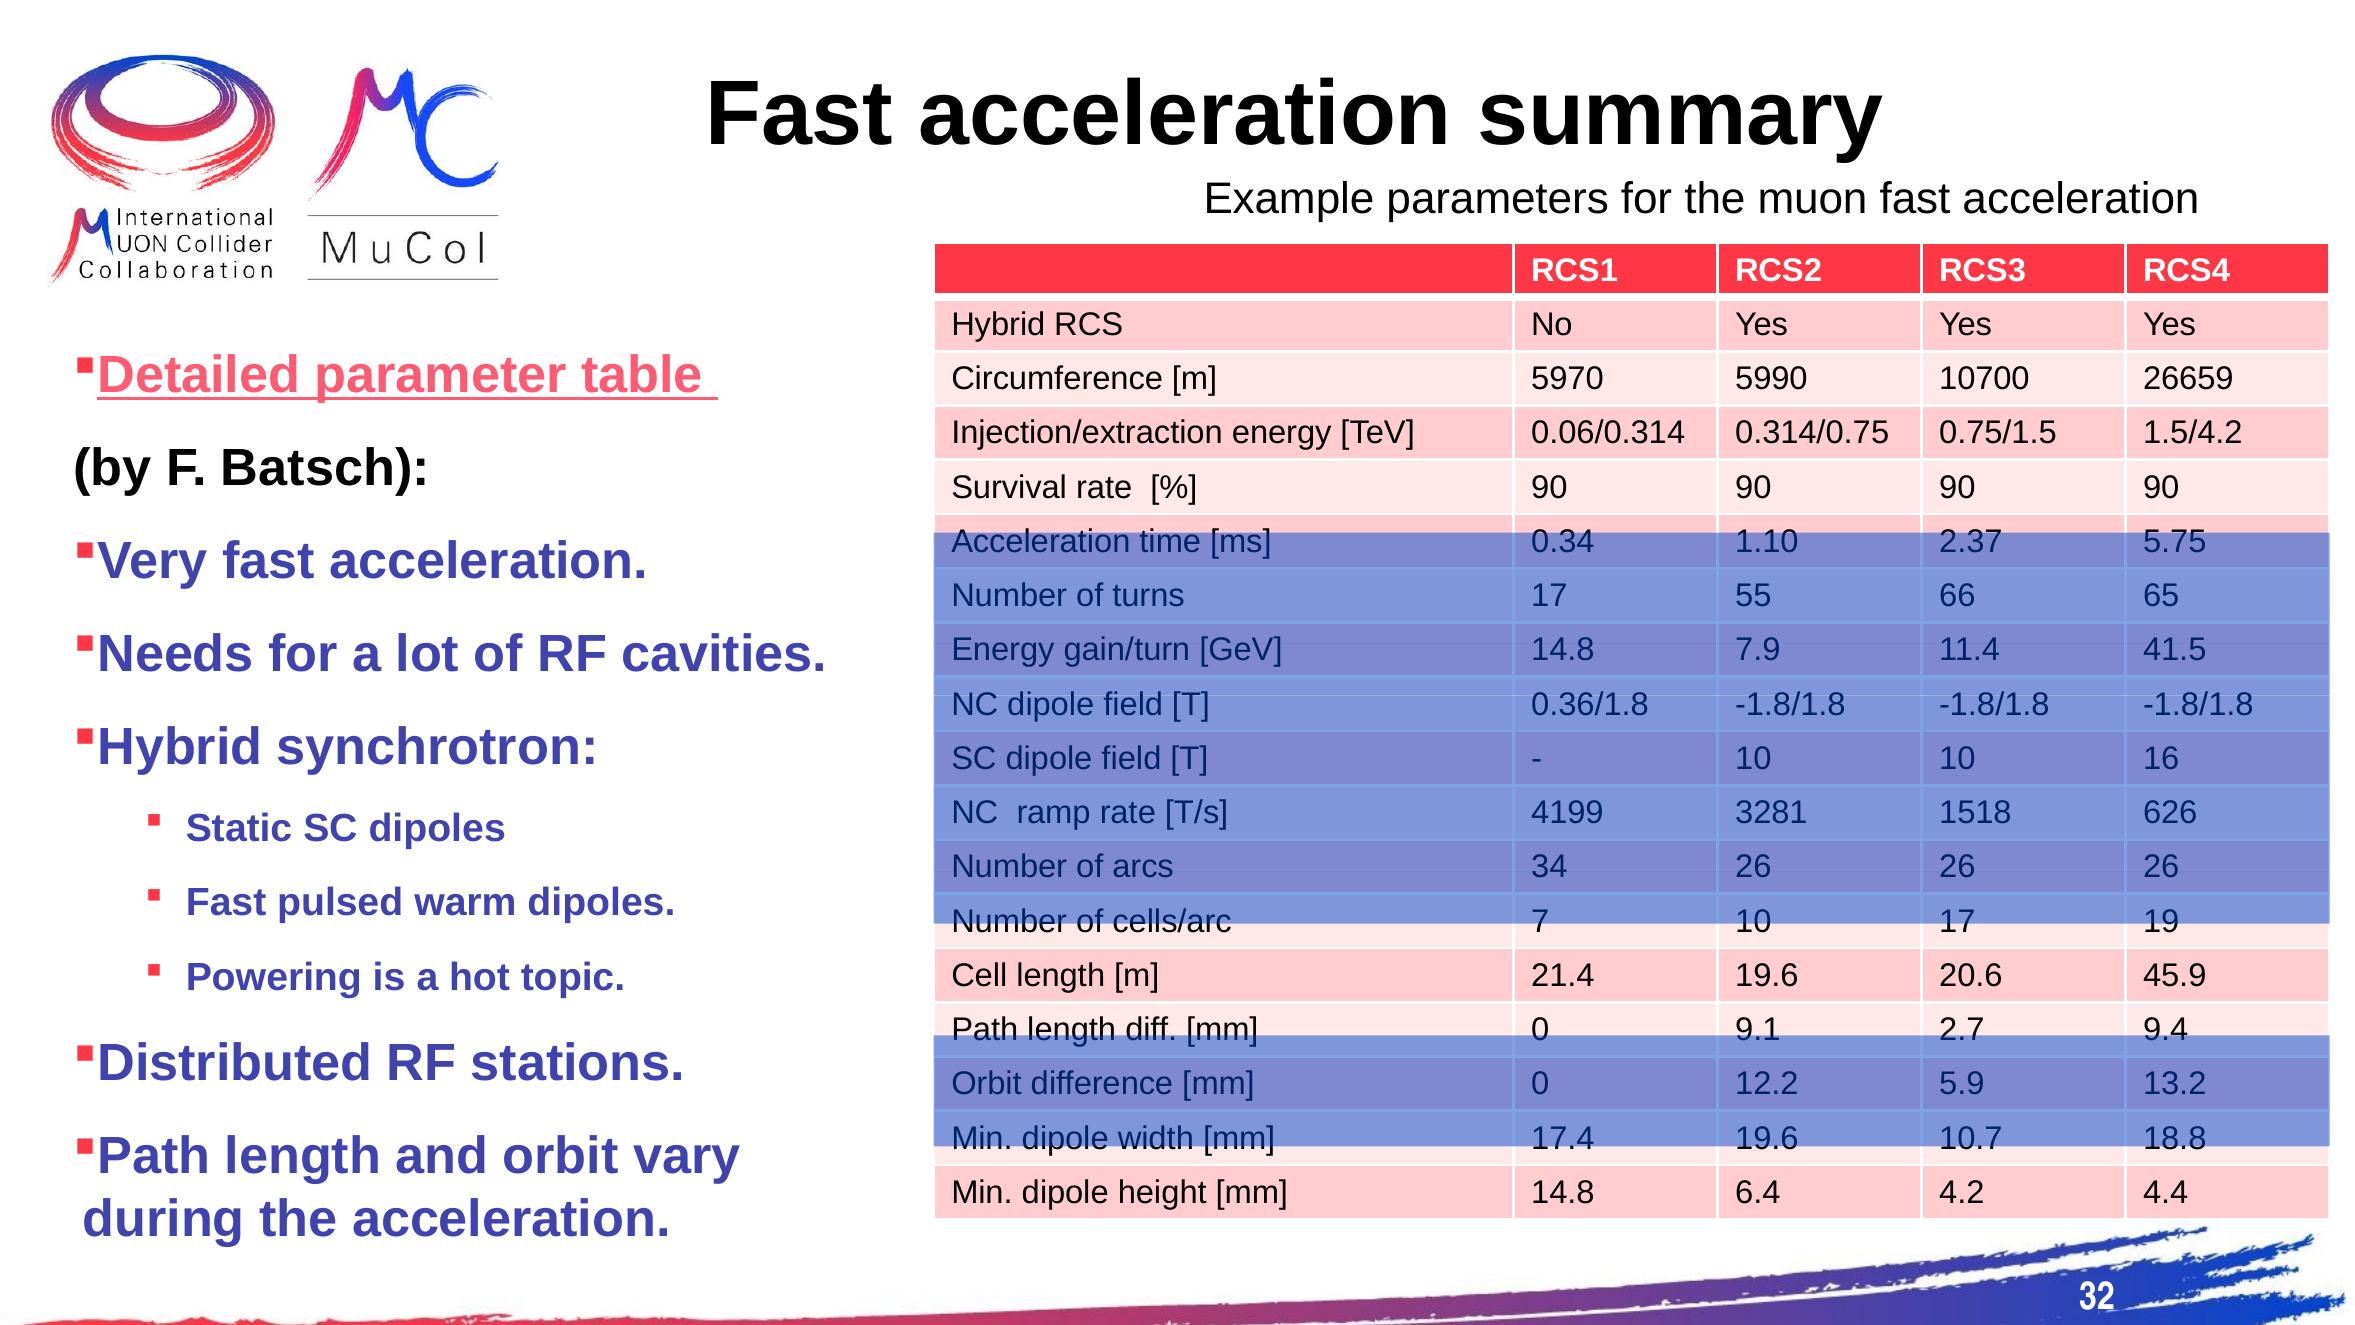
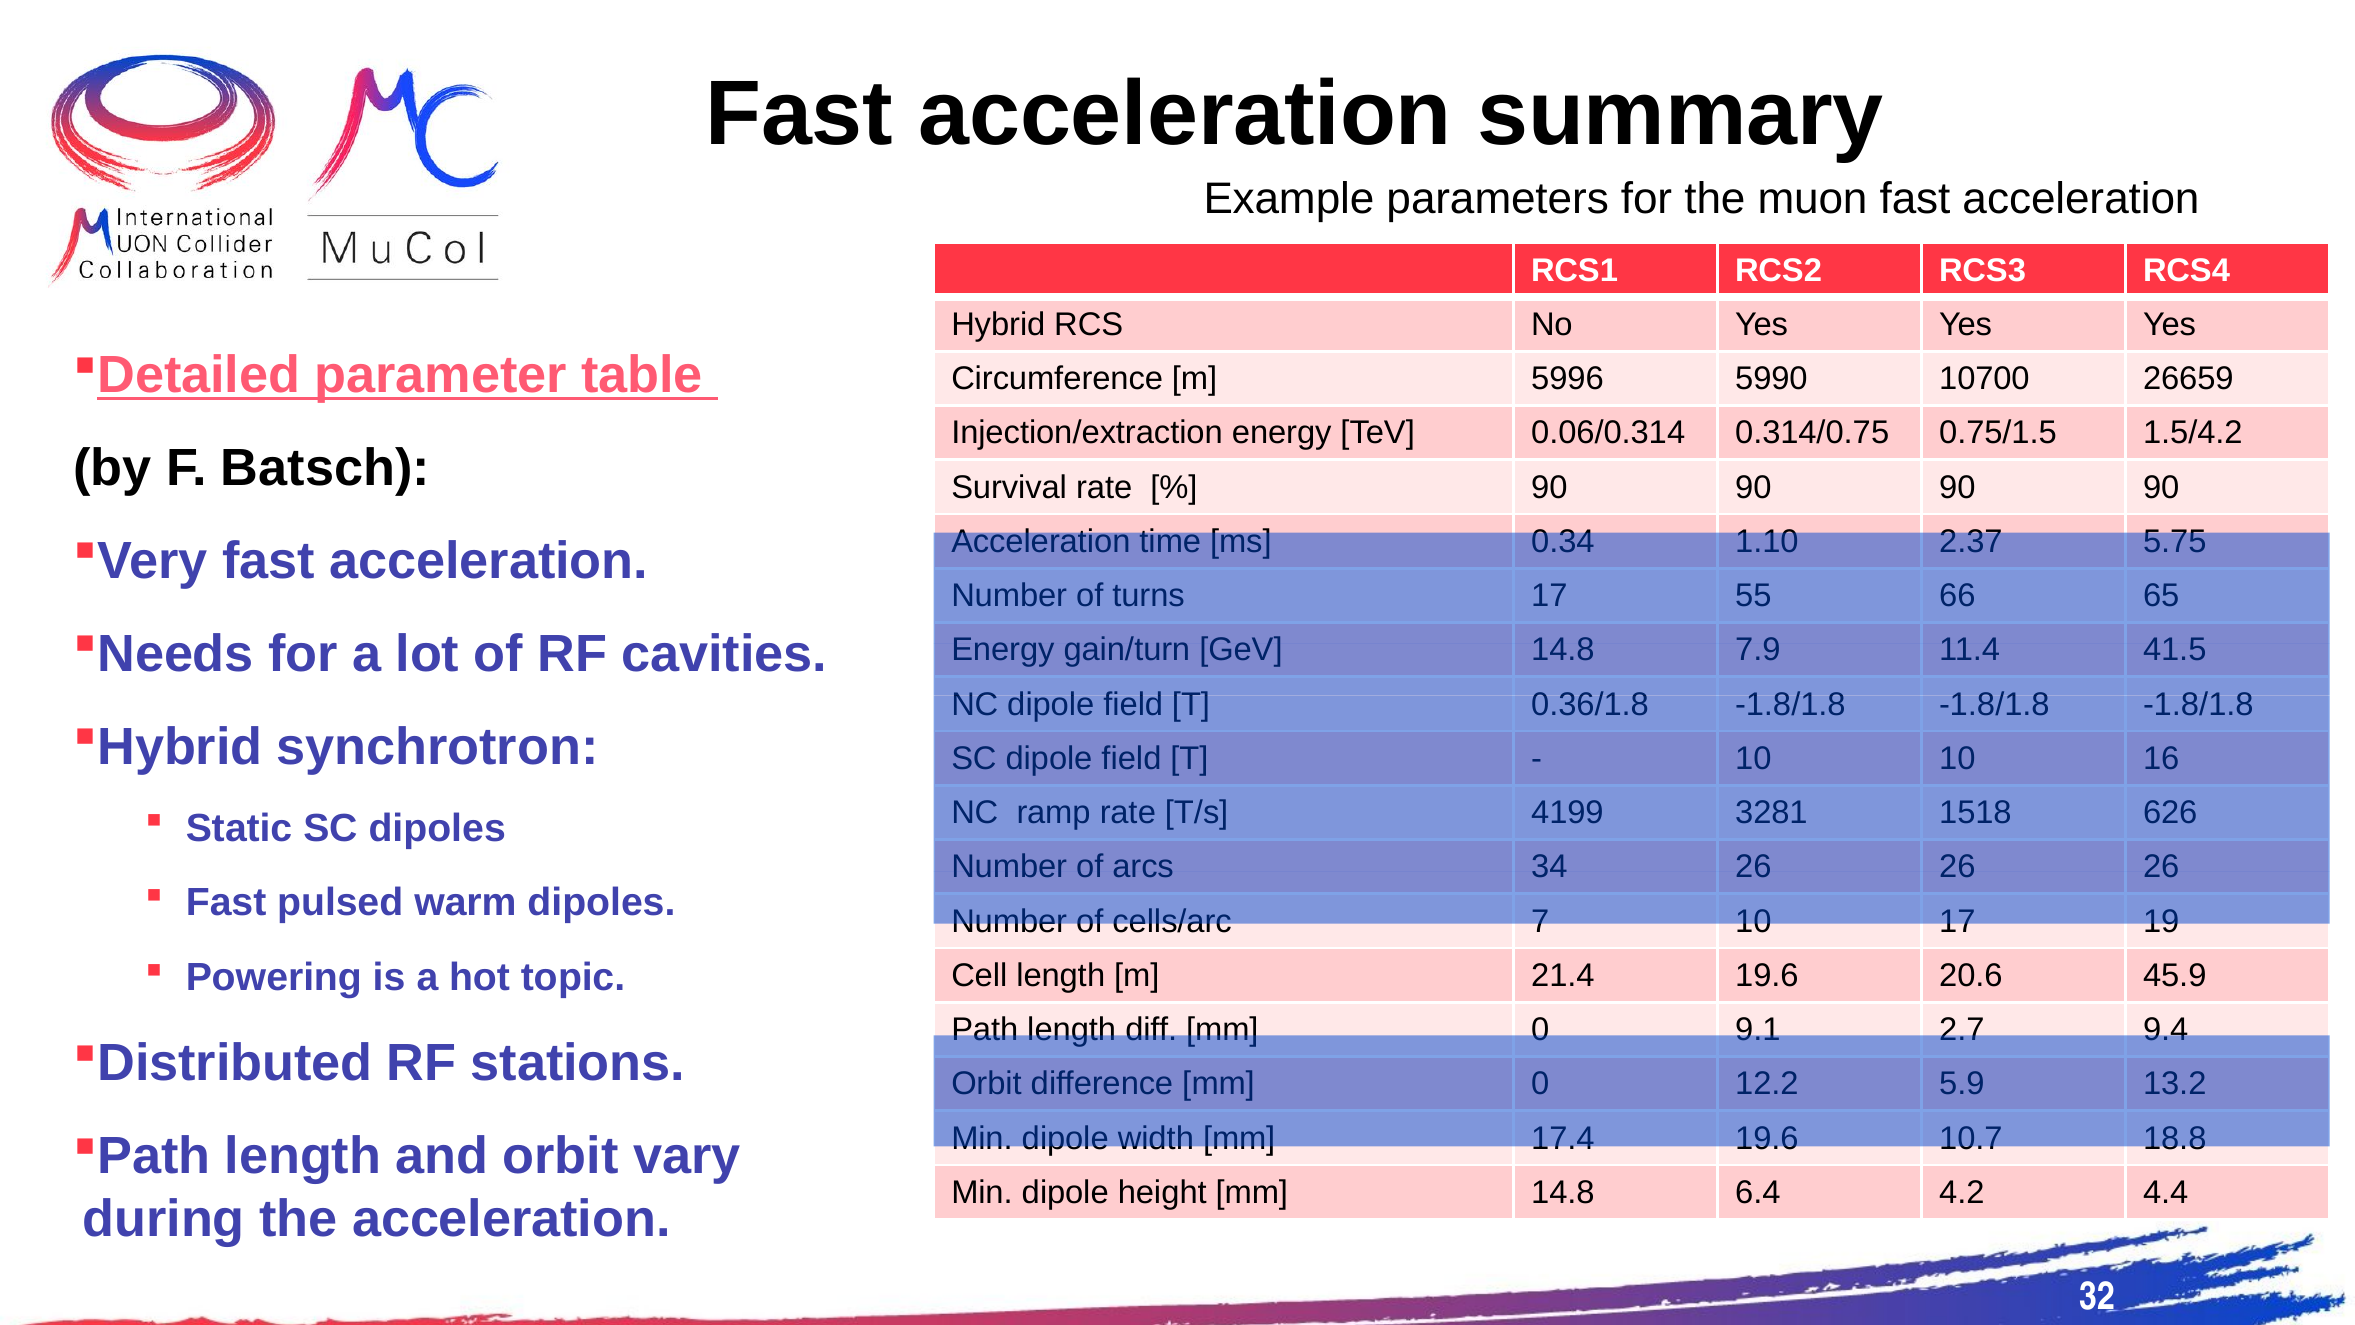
5970: 5970 -> 5996
